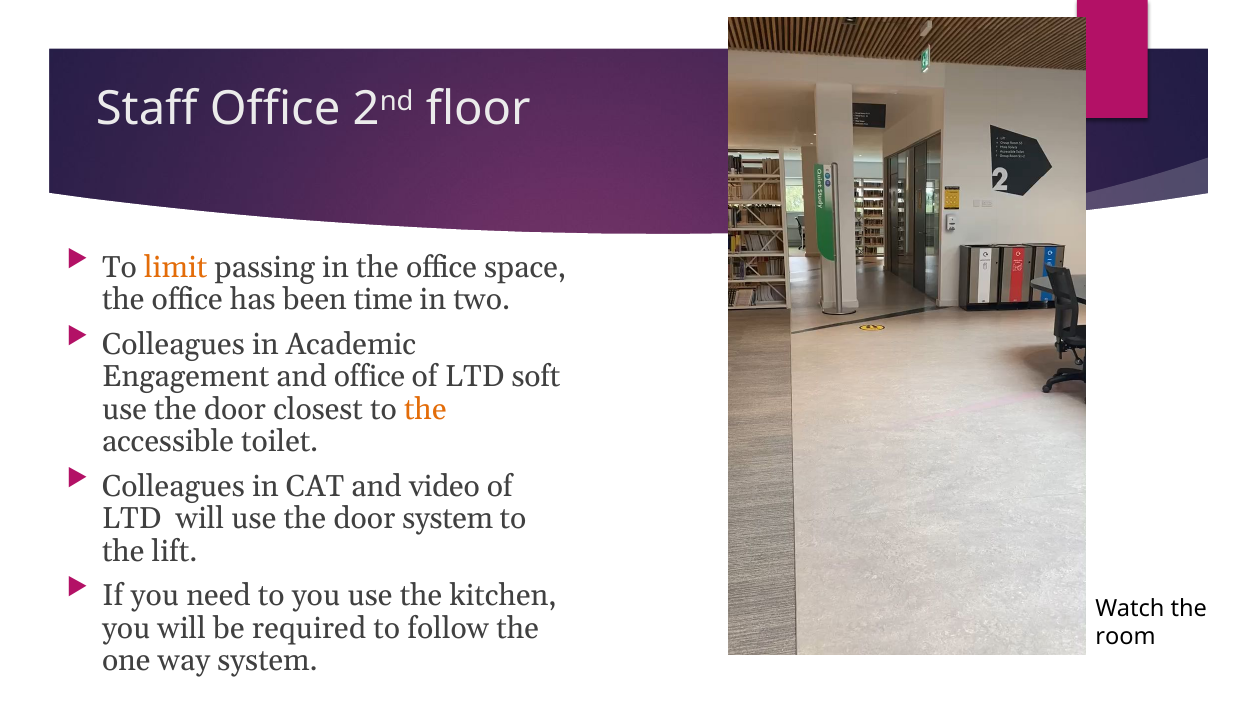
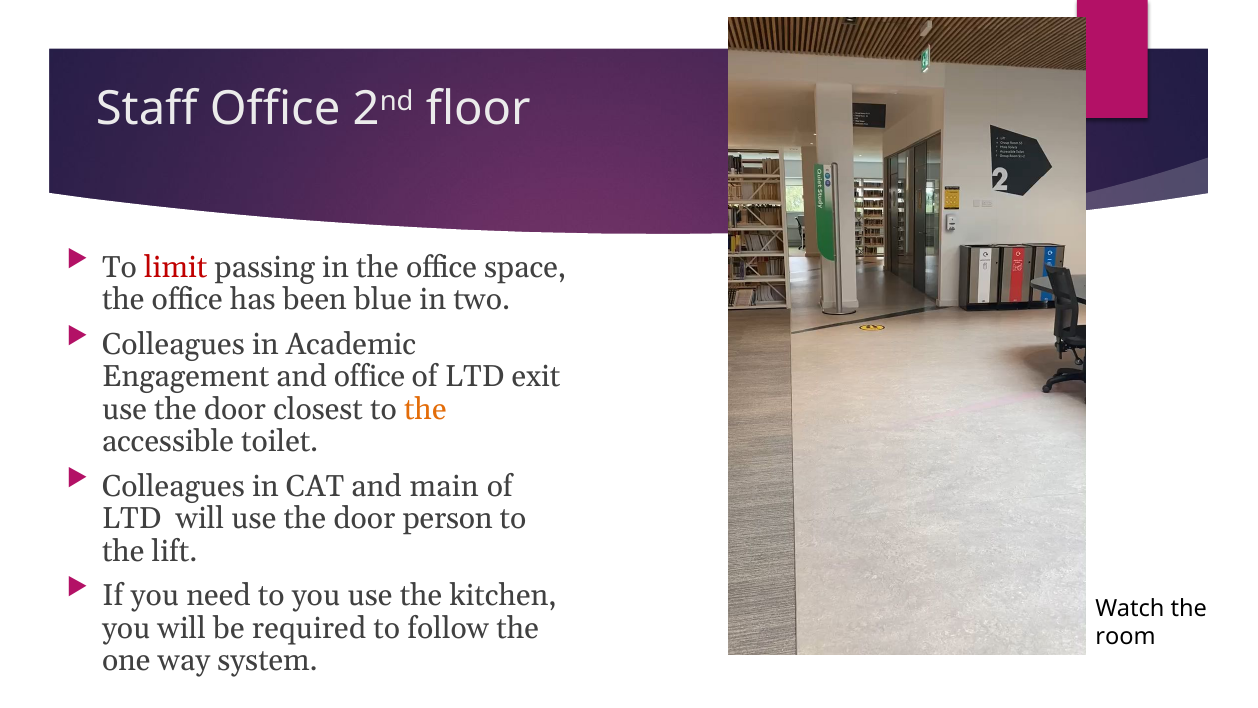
limit colour: orange -> red
time: time -> blue
soft: soft -> exit
video: video -> main
door system: system -> person
